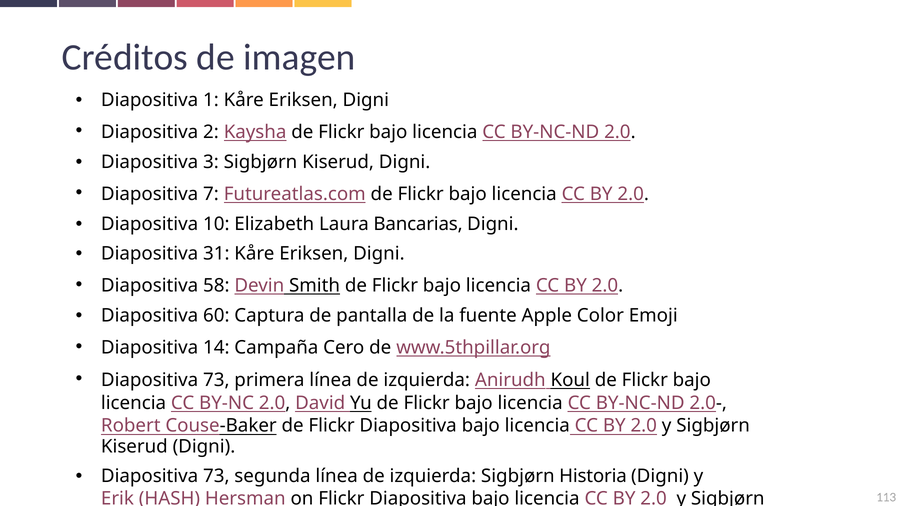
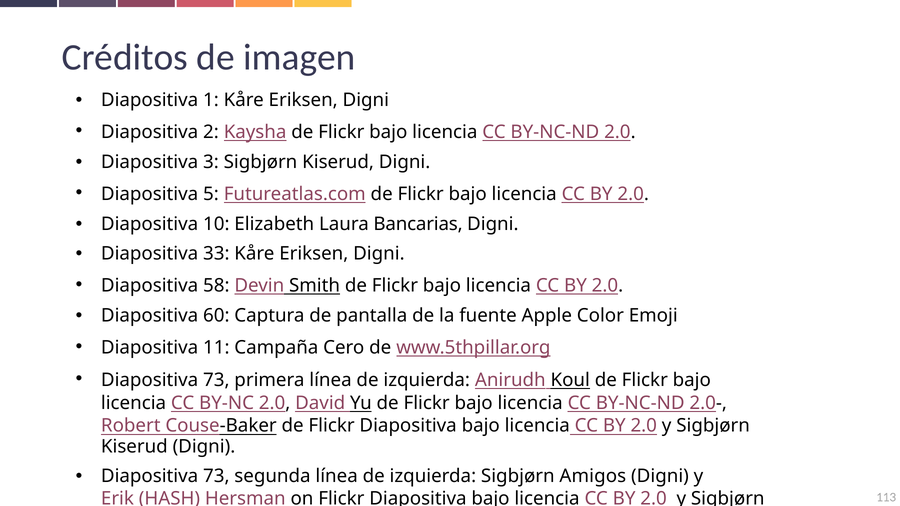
7: 7 -> 5
31: 31 -> 33
14: 14 -> 11
Historia: Historia -> Amigos
